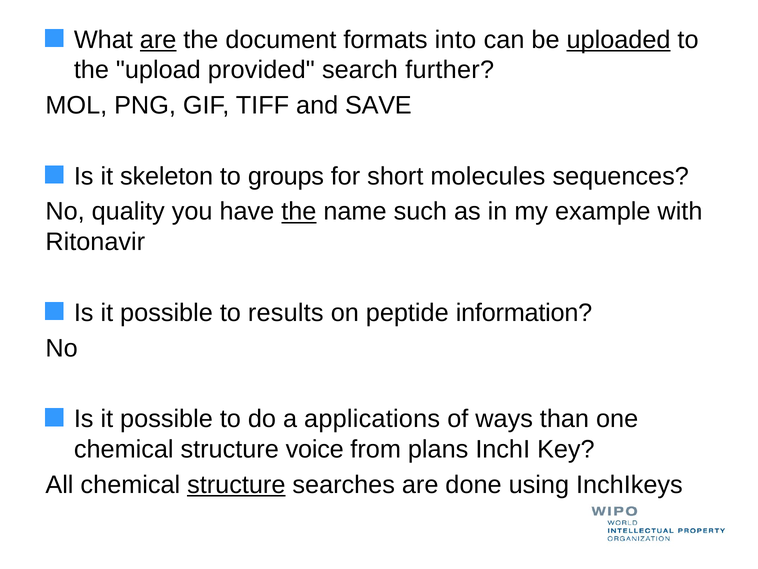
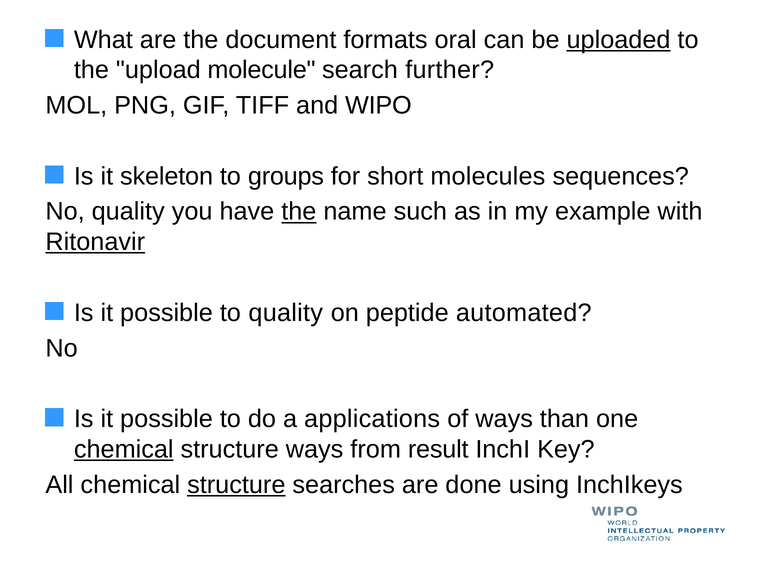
are at (158, 40) underline: present -> none
into: into -> oral
provided: provided -> molecule
SAVE: SAVE -> WIPO
Ritonavir underline: none -> present
to results: results -> quality
information: information -> automated
chemical at (124, 449) underline: none -> present
structure voice: voice -> ways
plans: plans -> result
